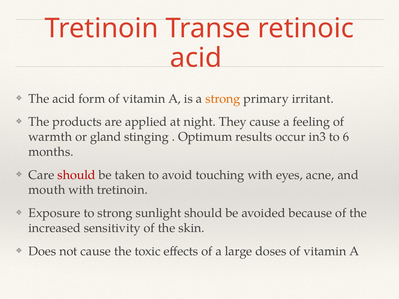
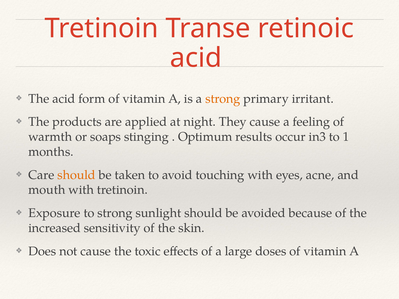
gland: gland -> soaps
6: 6 -> 1
should at (77, 175) colour: red -> orange
